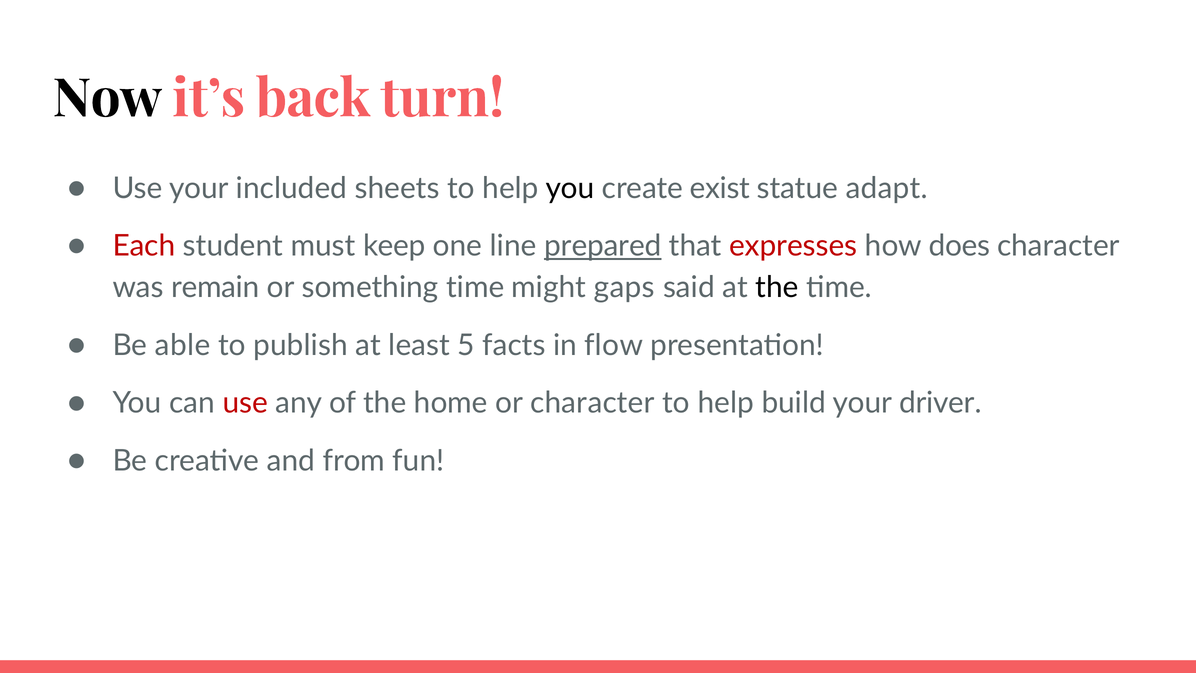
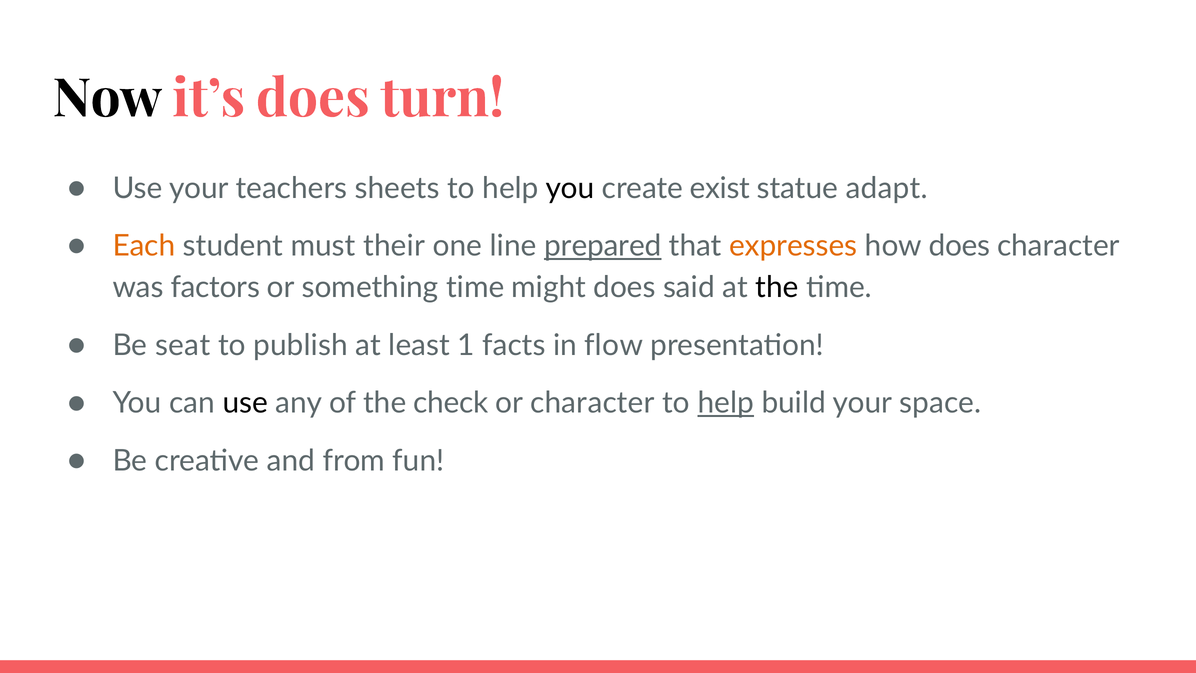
it’s back: back -> does
included: included -> teachers
Each colour: red -> orange
keep: keep -> their
expresses colour: red -> orange
remain: remain -> factors
might gaps: gaps -> does
able: able -> seat
5: 5 -> 1
use at (245, 403) colour: red -> black
home: home -> check
help at (726, 403) underline: none -> present
driver: driver -> space
